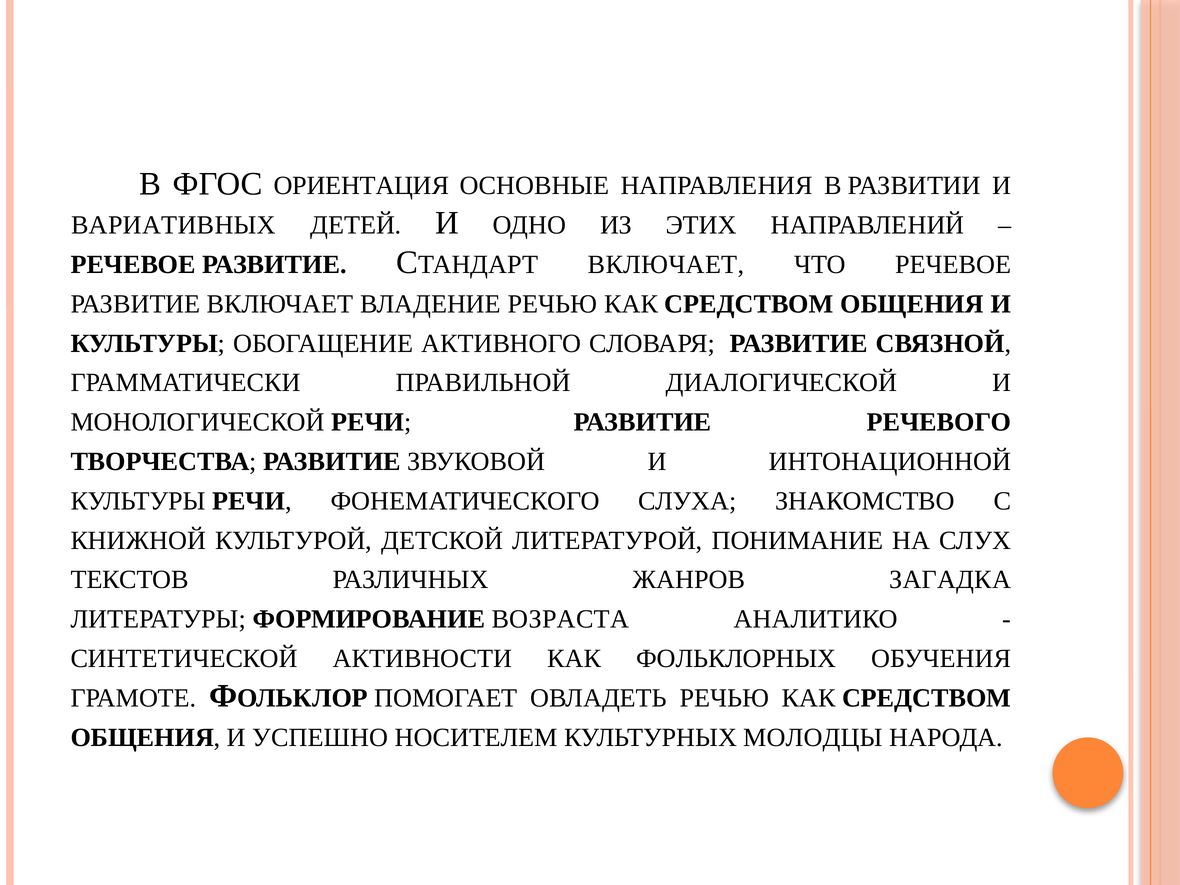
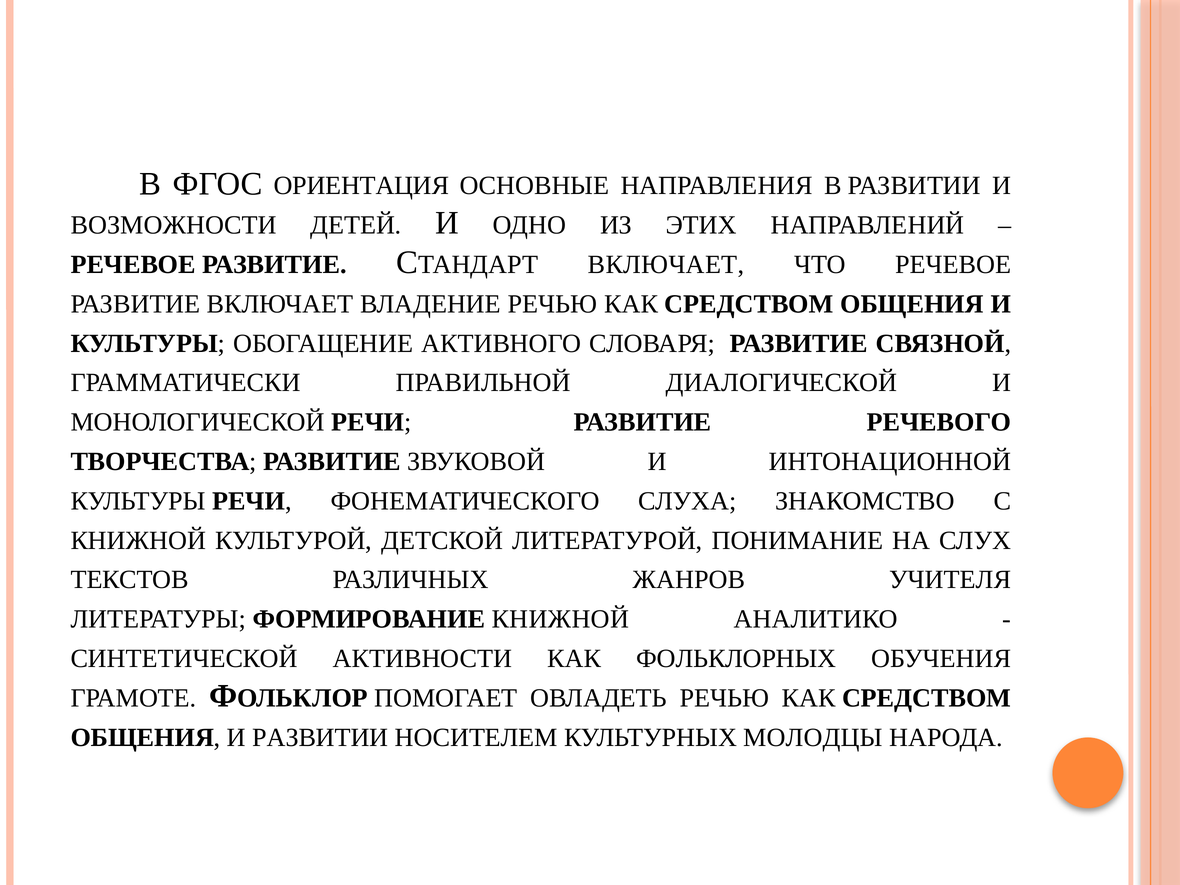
ВАРИАТИВНЫХ: ВАРИАТИВНЫХ -> ВОЗМОЖНОСТИ
ЗАГАДКА: ЗАГАДКА -> УЧИТЕЛЯ
ФОРМИРОВАНИЕ ВОЗРАСТА: ВОЗРАСТА -> КНИЖНОЙ
И УСПЕШНО: УСПЕШНО -> РАЗВИТИИ
